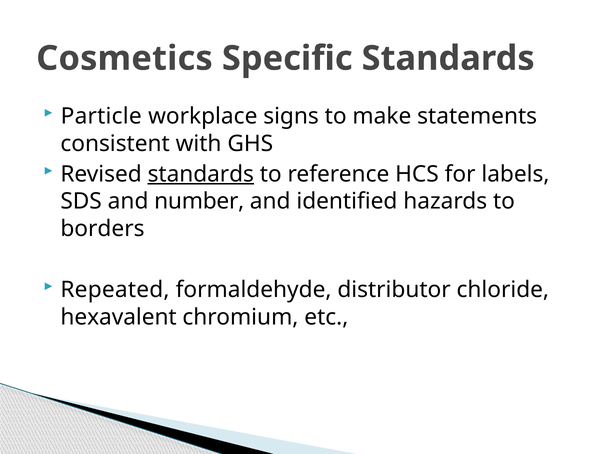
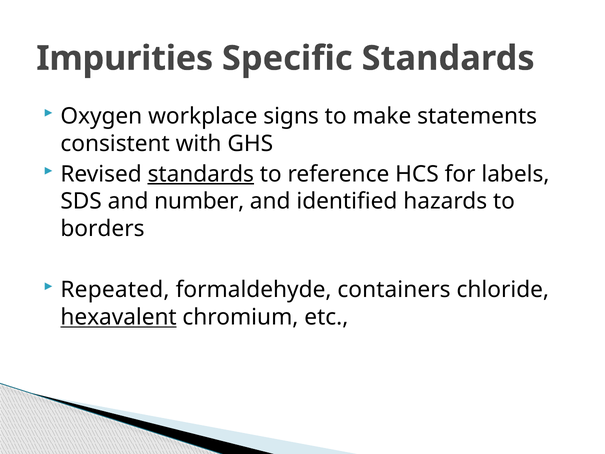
Cosmetics: Cosmetics -> Impurities
Particle: Particle -> Oxygen
distributor: distributor -> containers
hexavalent underline: none -> present
